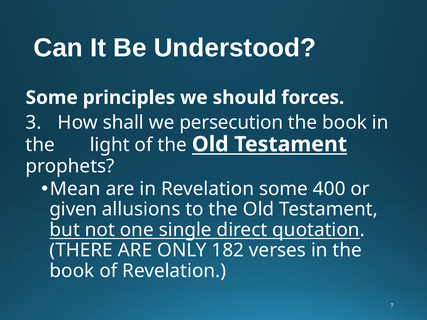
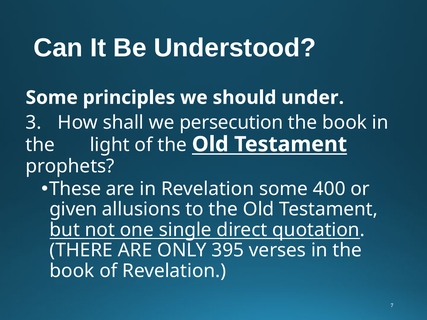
forces: forces -> under
Mean: Mean -> These
182: 182 -> 395
